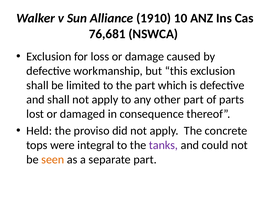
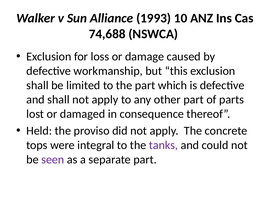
1910: 1910 -> 1993
76,681: 76,681 -> 74,688
seen colour: orange -> purple
